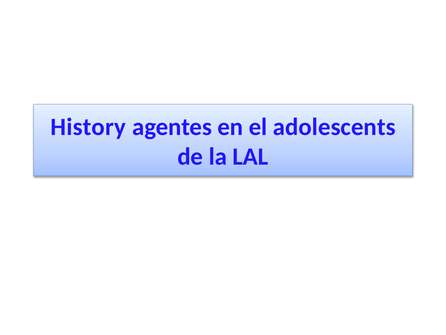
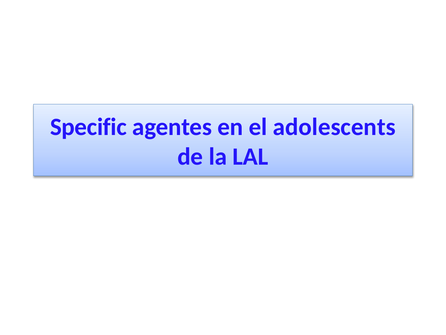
History: History -> Specific
